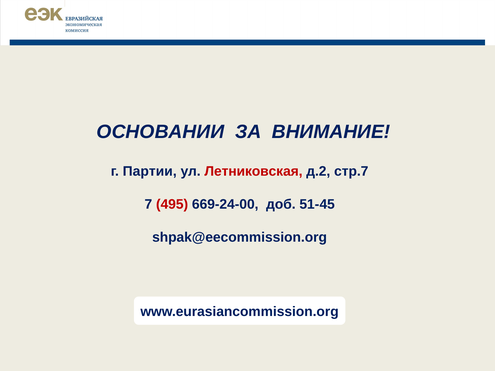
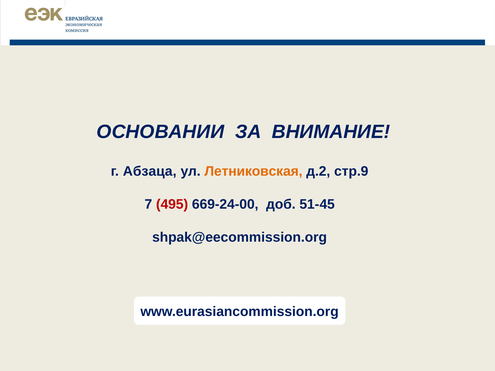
Партии: Партии -> Абзаца
Летниковская colour: red -> orange
стр.7: стр.7 -> стр.9
